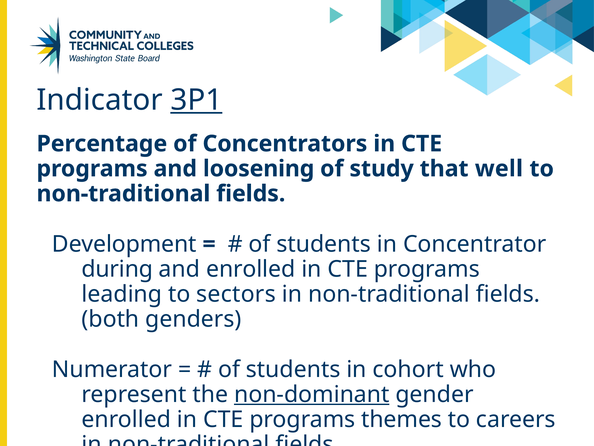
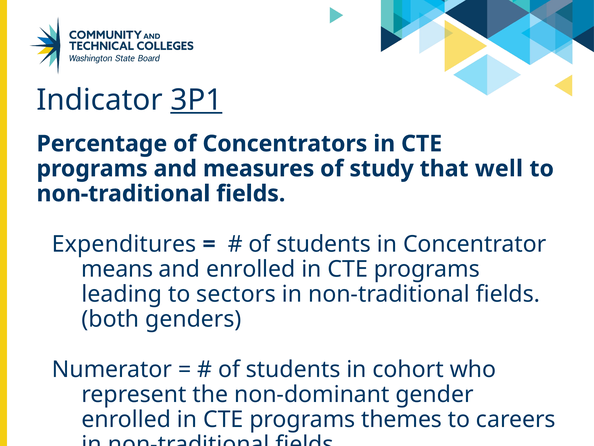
loosening: loosening -> measures
Development: Development -> Expenditures
during: during -> means
non-dominant underline: present -> none
